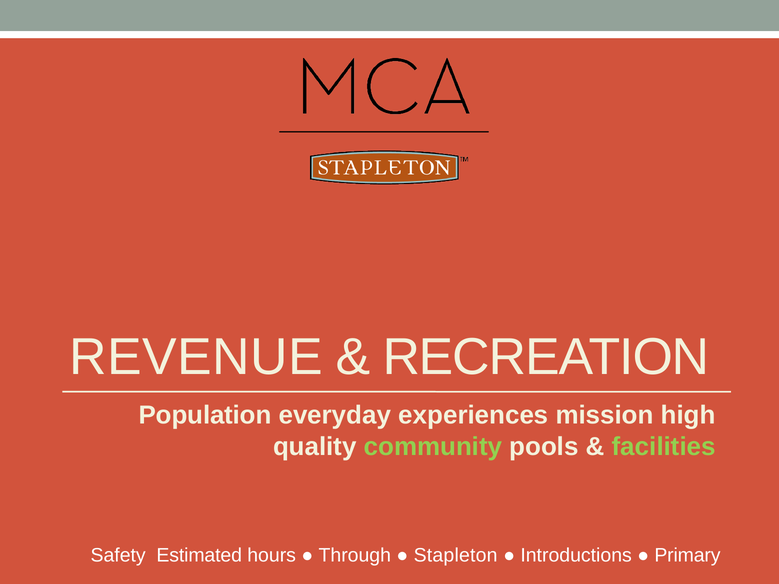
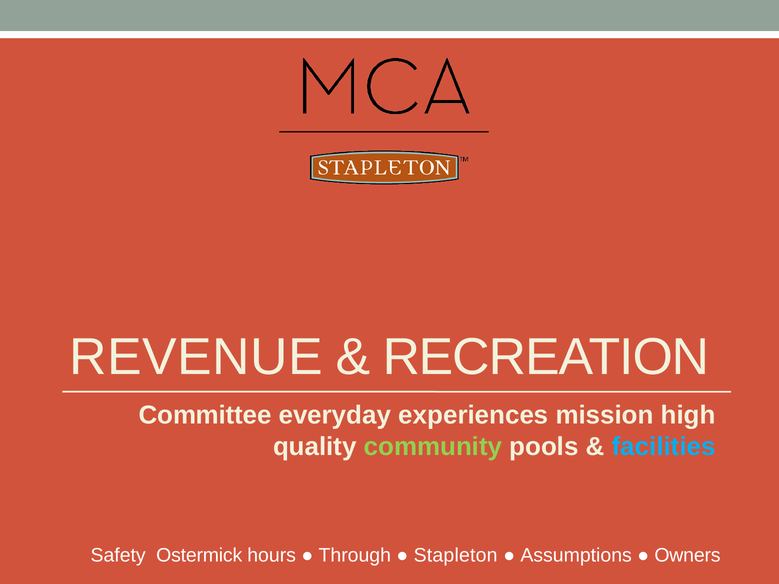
Population: Population -> Committee
facilities colour: light green -> light blue
Estimated: Estimated -> Ostermick
Introductions: Introductions -> Assumptions
Primary: Primary -> Owners
